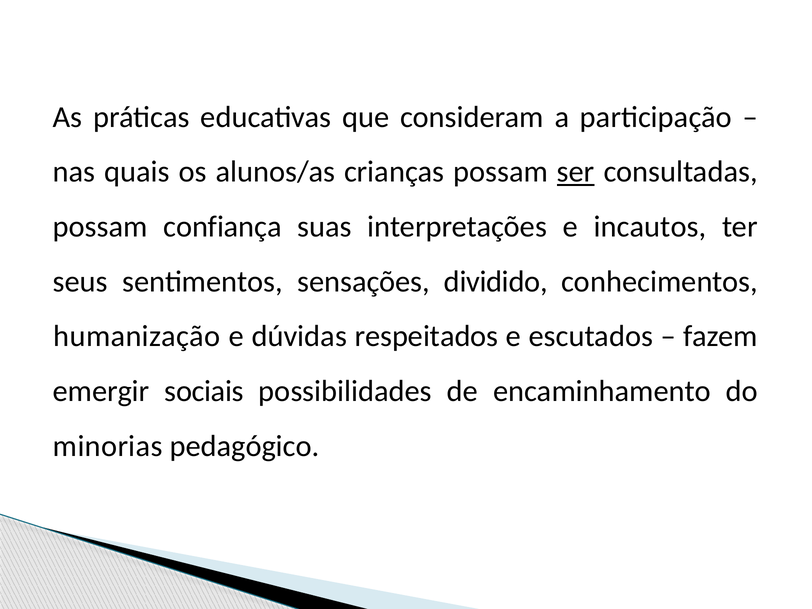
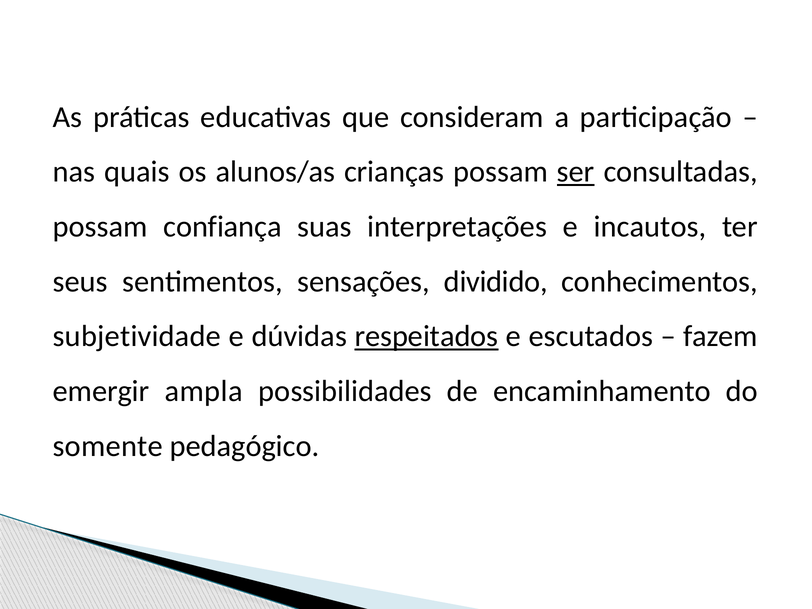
humanização: humanização -> subjetividade
respeitados underline: none -> present
sociais: sociais -> ampla
minorias: minorias -> somente
